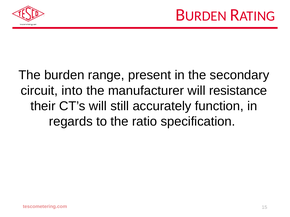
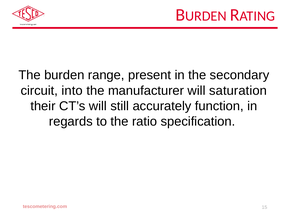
resistance: resistance -> saturation
